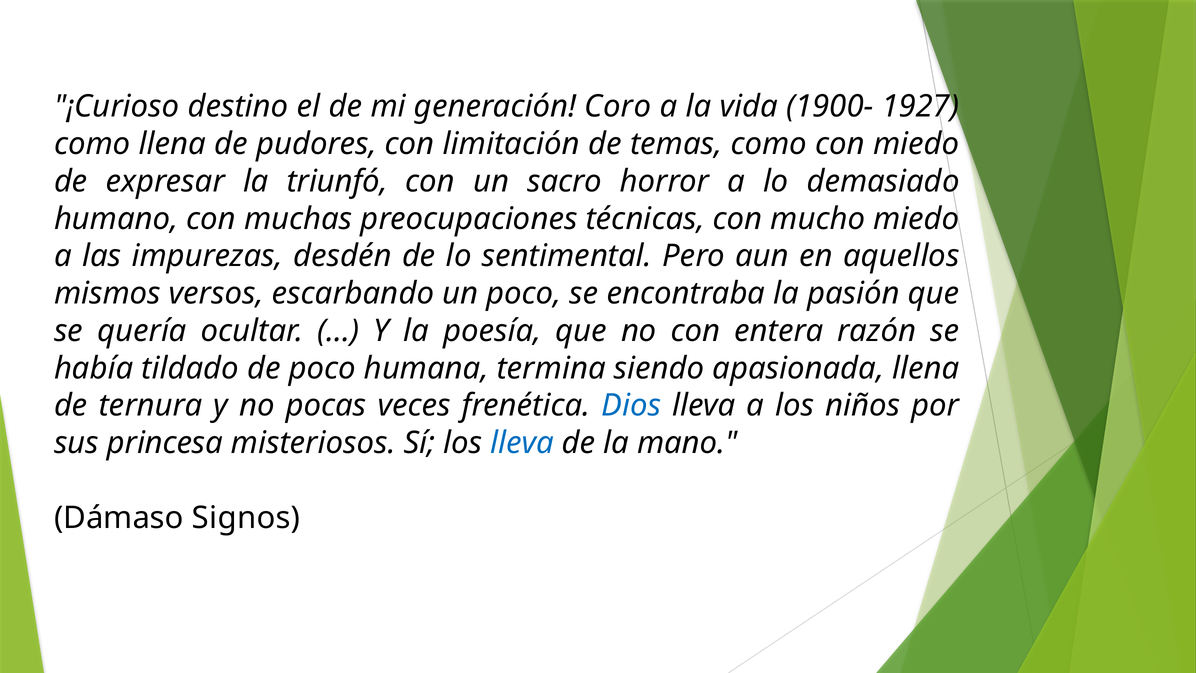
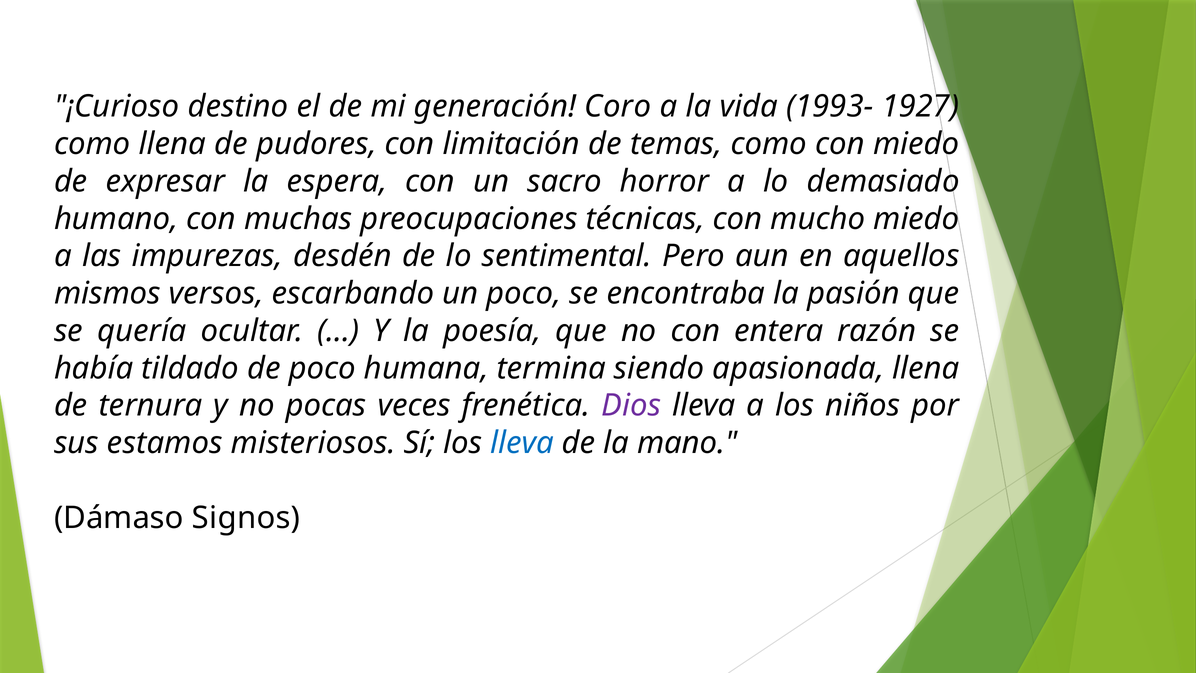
1900-: 1900- -> 1993-
triunfó: triunfó -> espera
Dios colour: blue -> purple
princesa: princesa -> estamos
